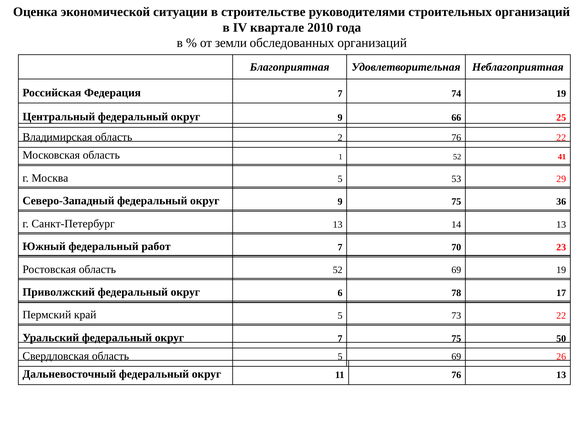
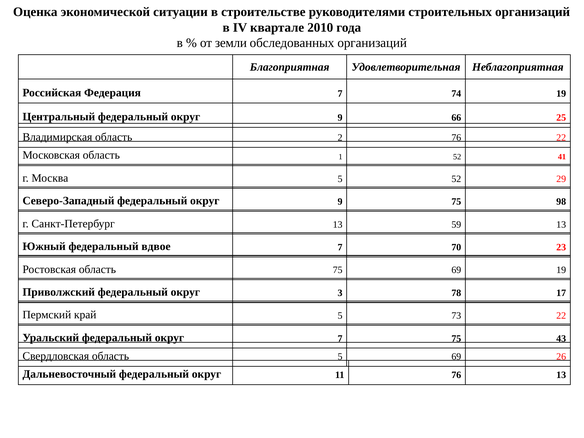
5 53: 53 -> 52
36: 36 -> 98
14: 14 -> 59
работ: работ -> вдвое
область 52: 52 -> 75
6: 6 -> 3
50: 50 -> 43
